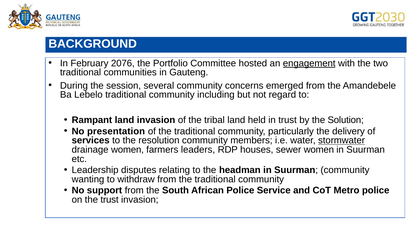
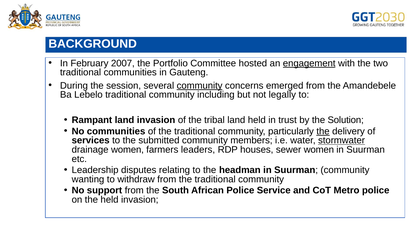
2076: 2076 -> 2007
community at (200, 86) underline: none -> present
regard: regard -> legally
No presentation: presentation -> communities
the at (323, 131) underline: none -> present
resolution: resolution -> submitted
the trust: trust -> held
